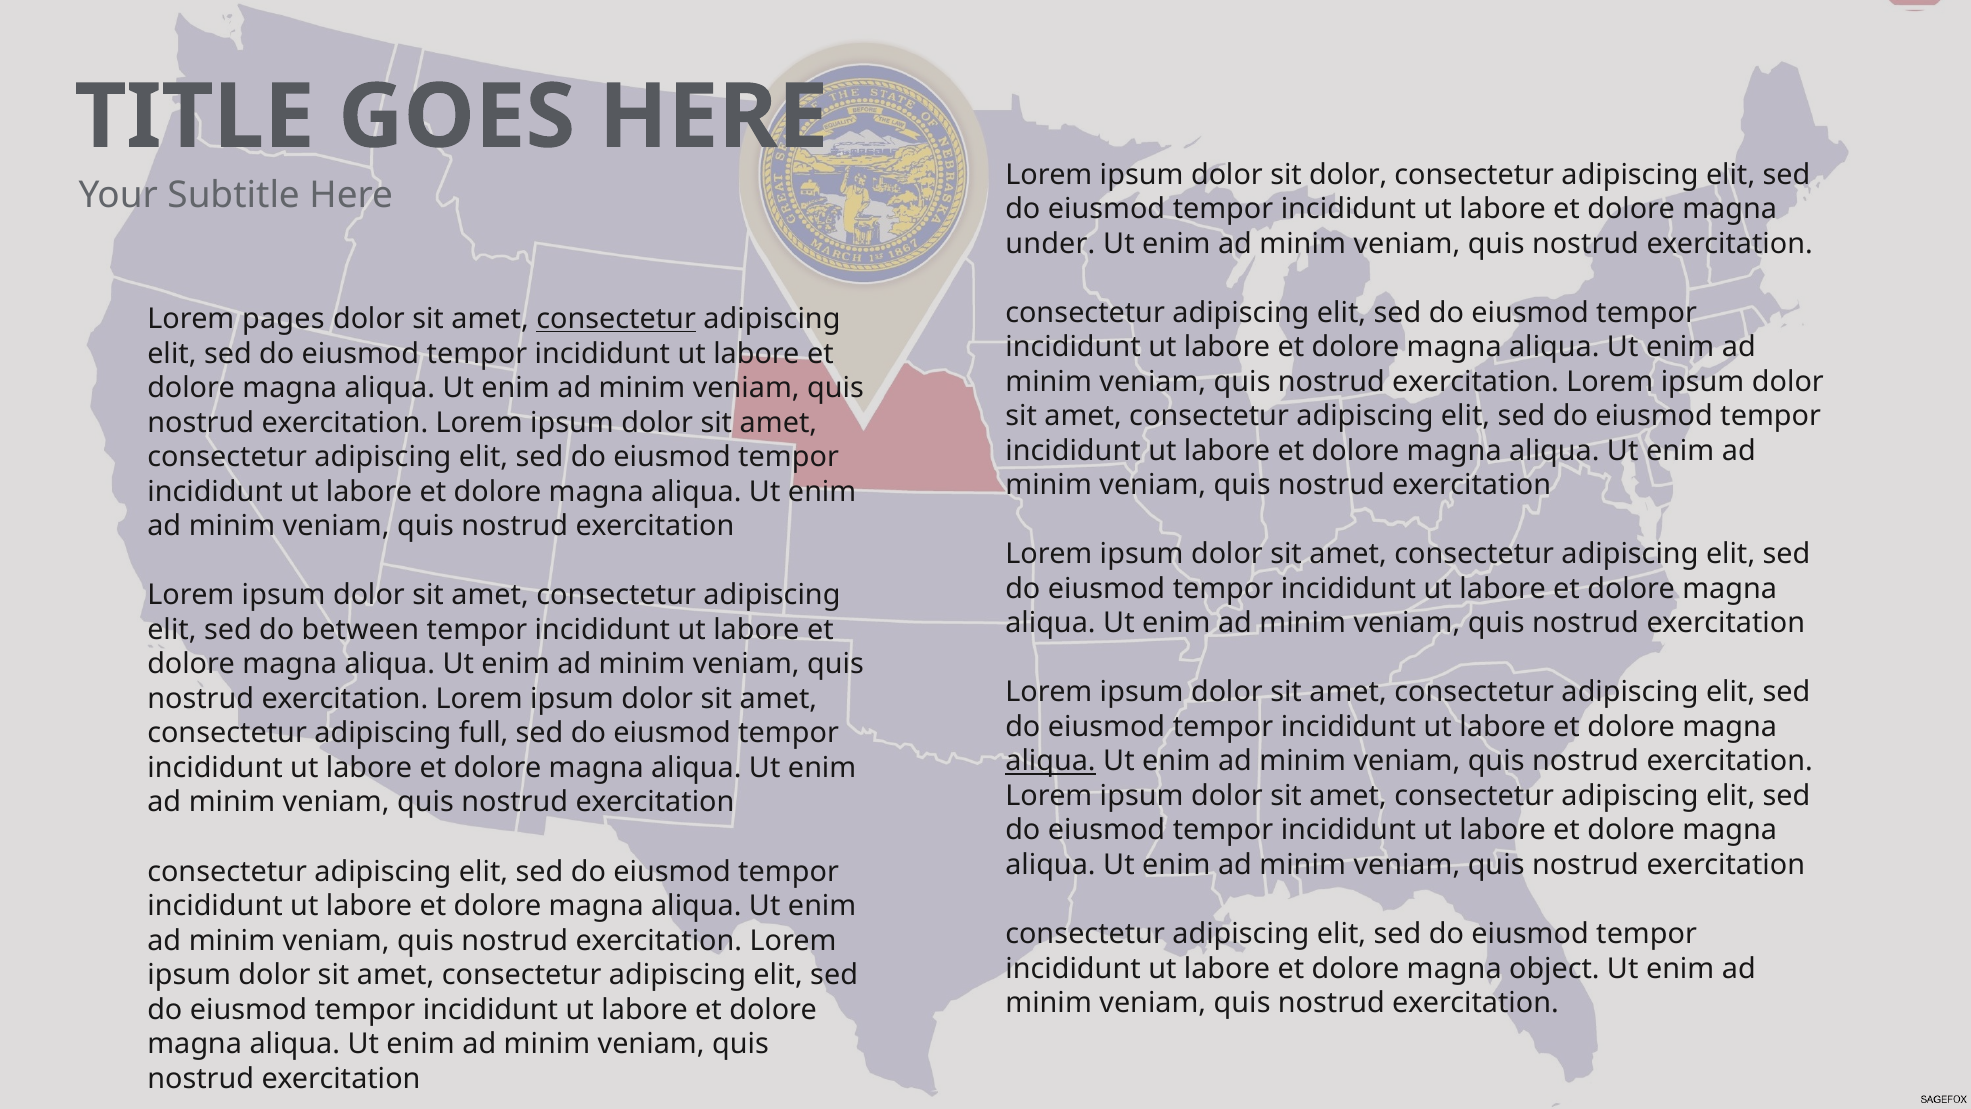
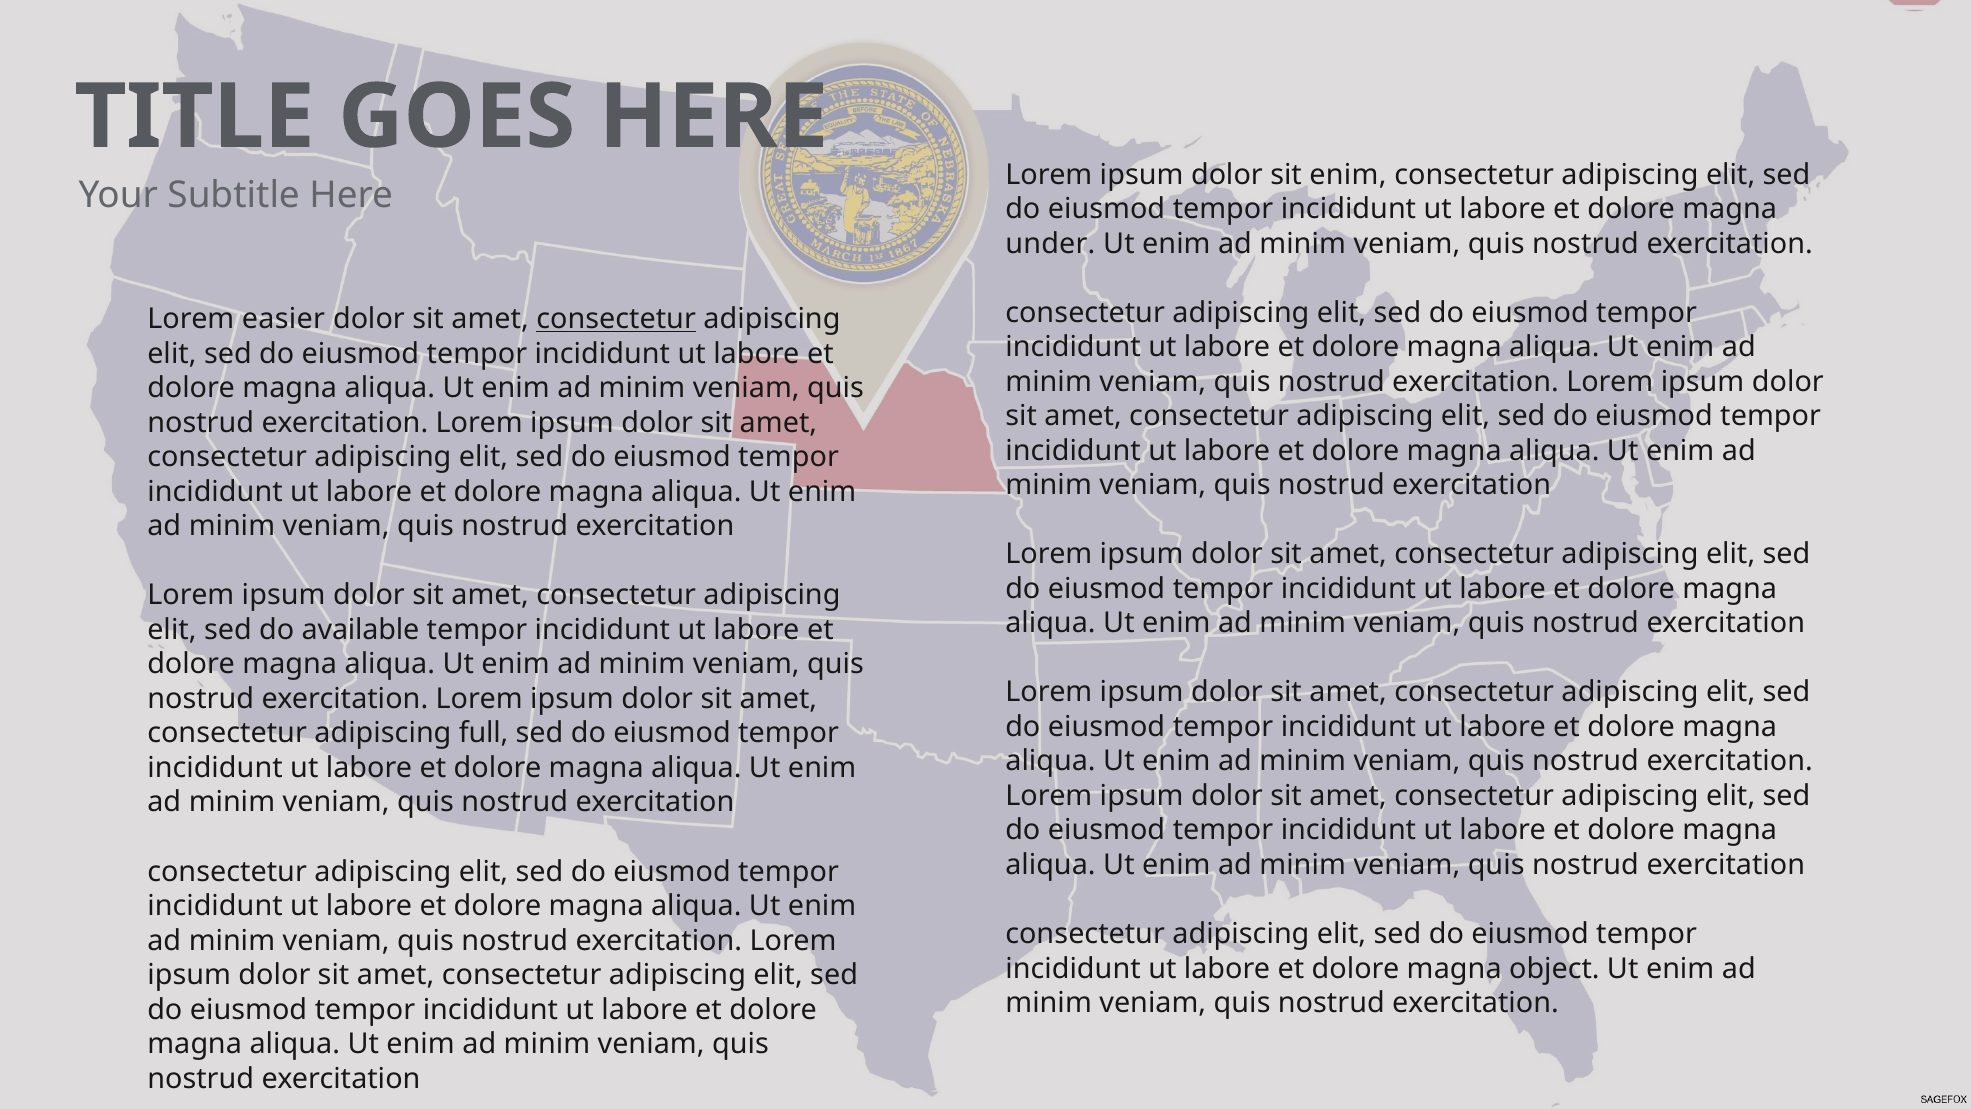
sit dolor: dolor -> enim
pages: pages -> easier
between: between -> available
aliqua at (1051, 761) underline: present -> none
